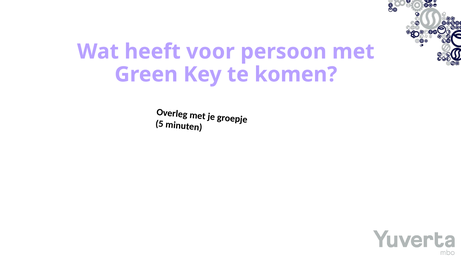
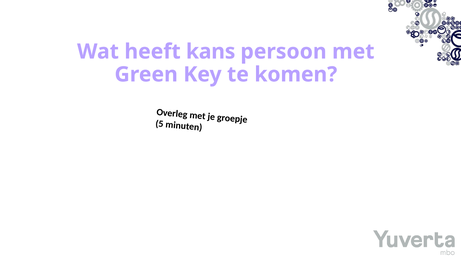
voor: voor -> kans
